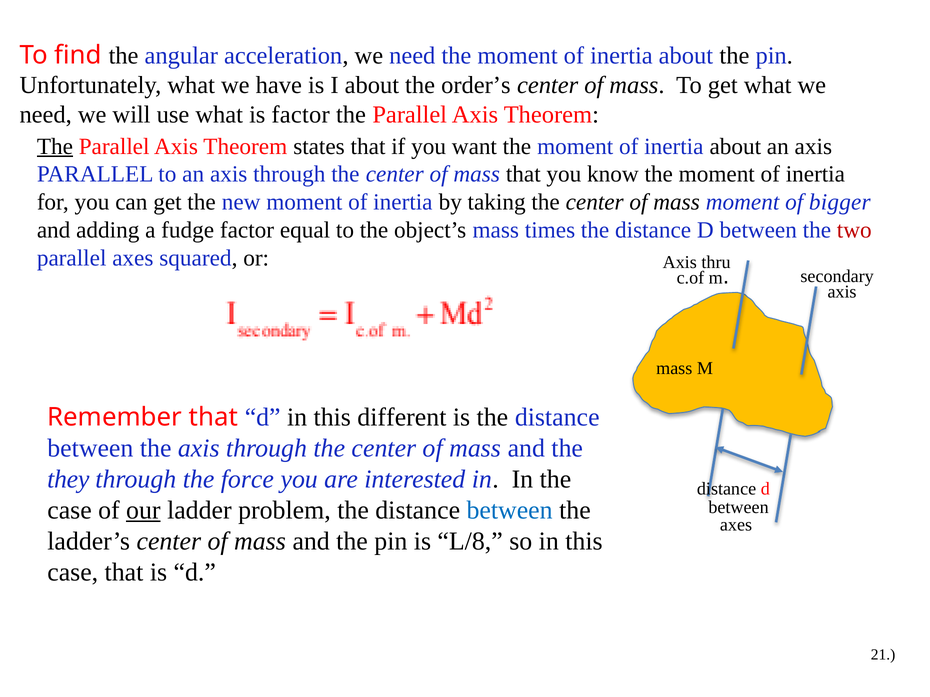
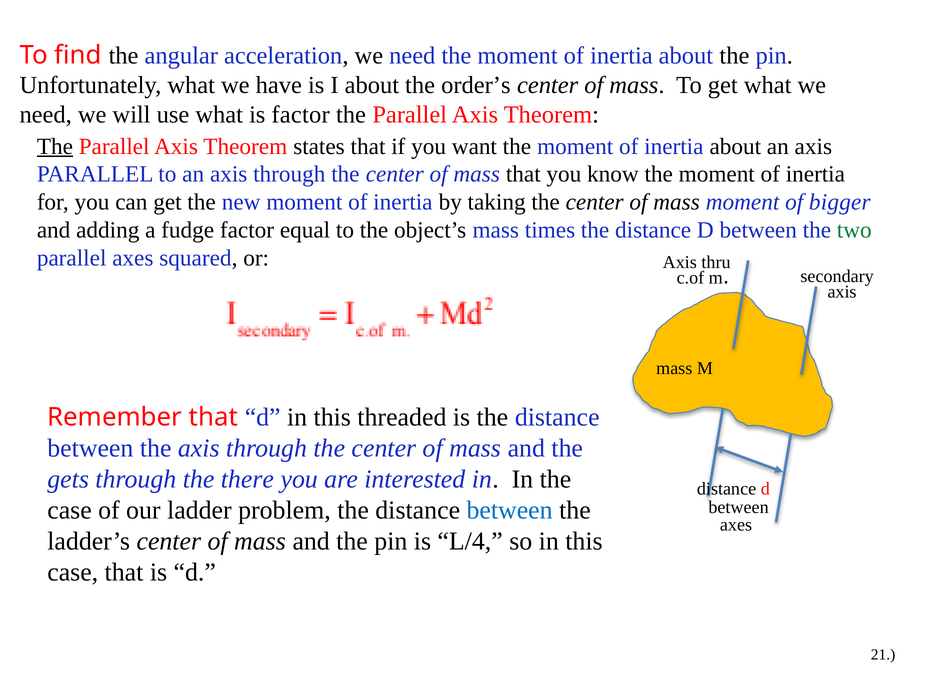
two colour: red -> green
different: different -> threaded
they: they -> gets
force: force -> there
our underline: present -> none
L/8: L/8 -> L/4
